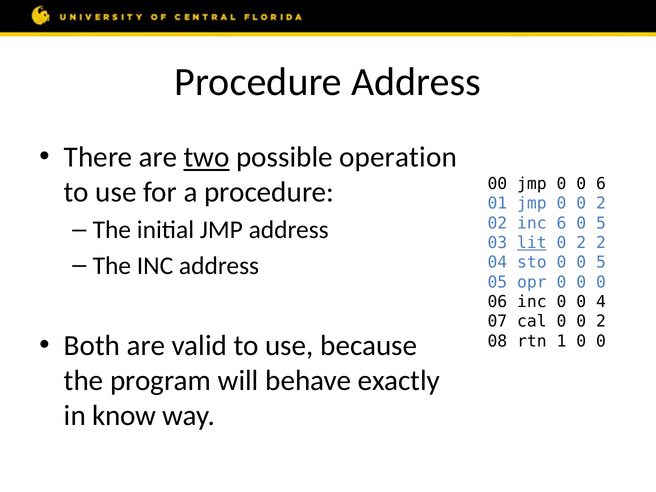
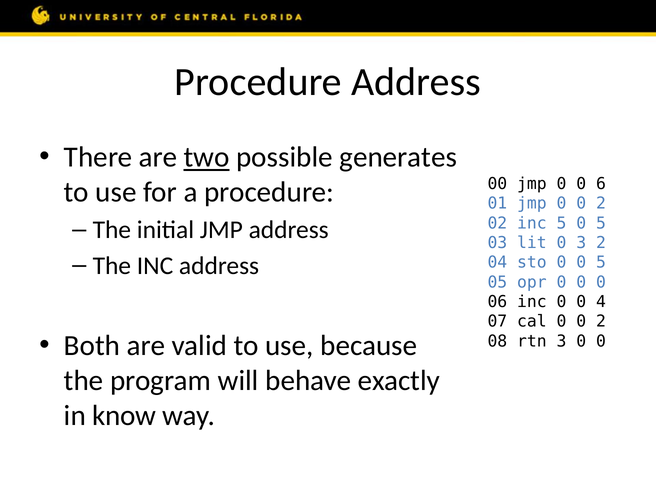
operation: operation -> generates
inc 6: 6 -> 5
lit underline: present -> none
2 at (581, 243): 2 -> 3
rtn 1: 1 -> 3
